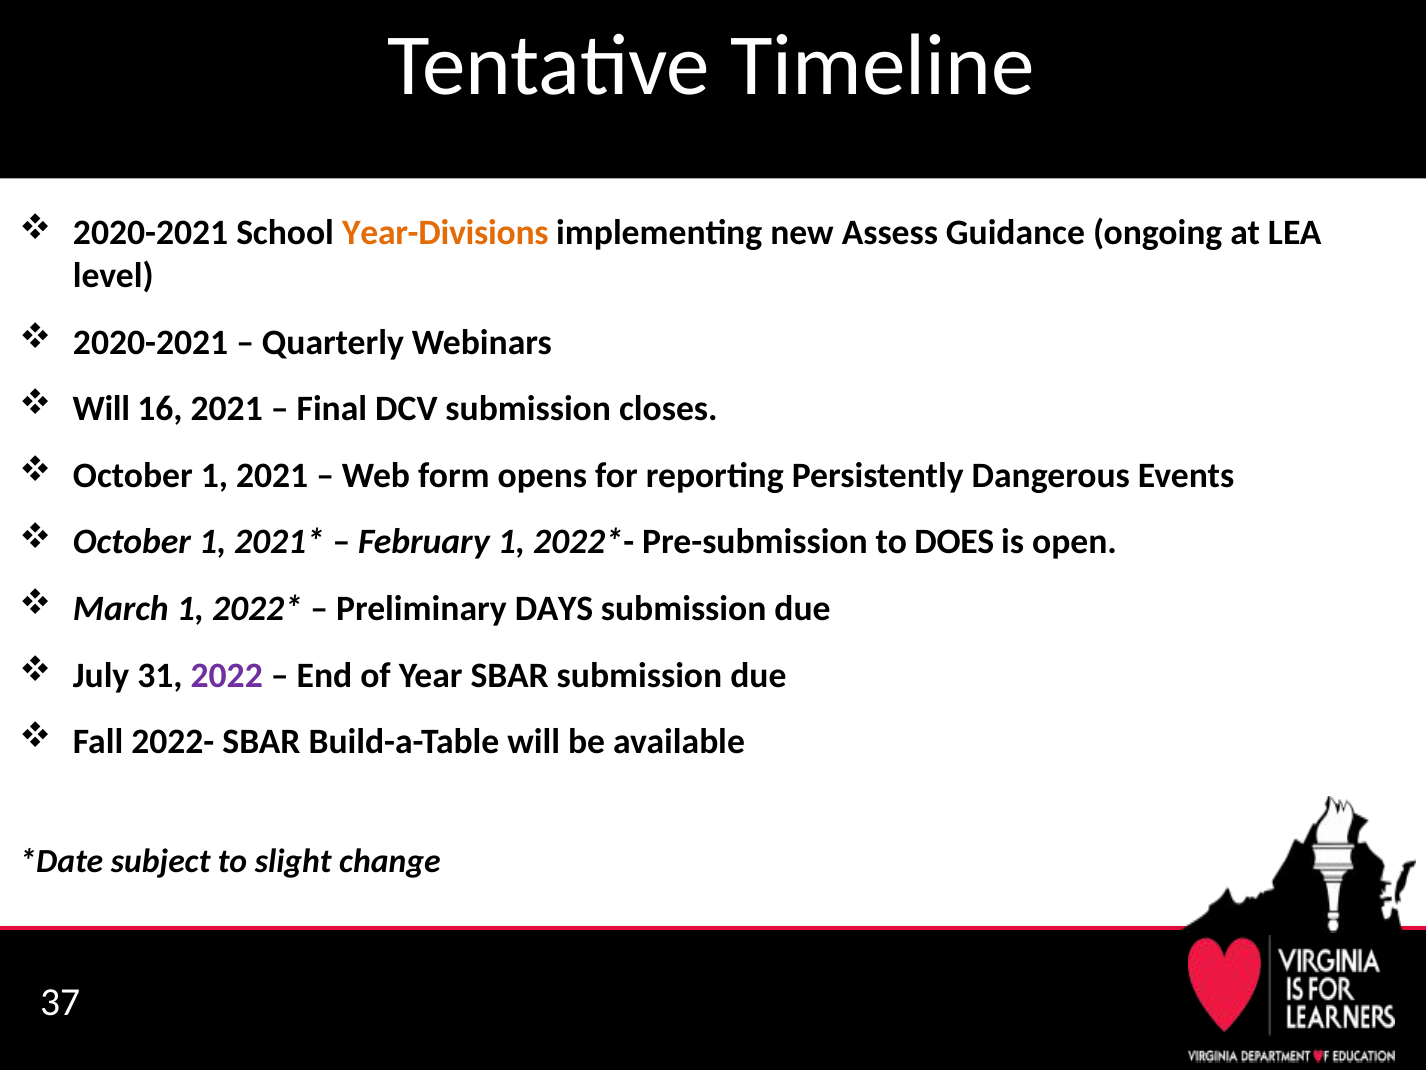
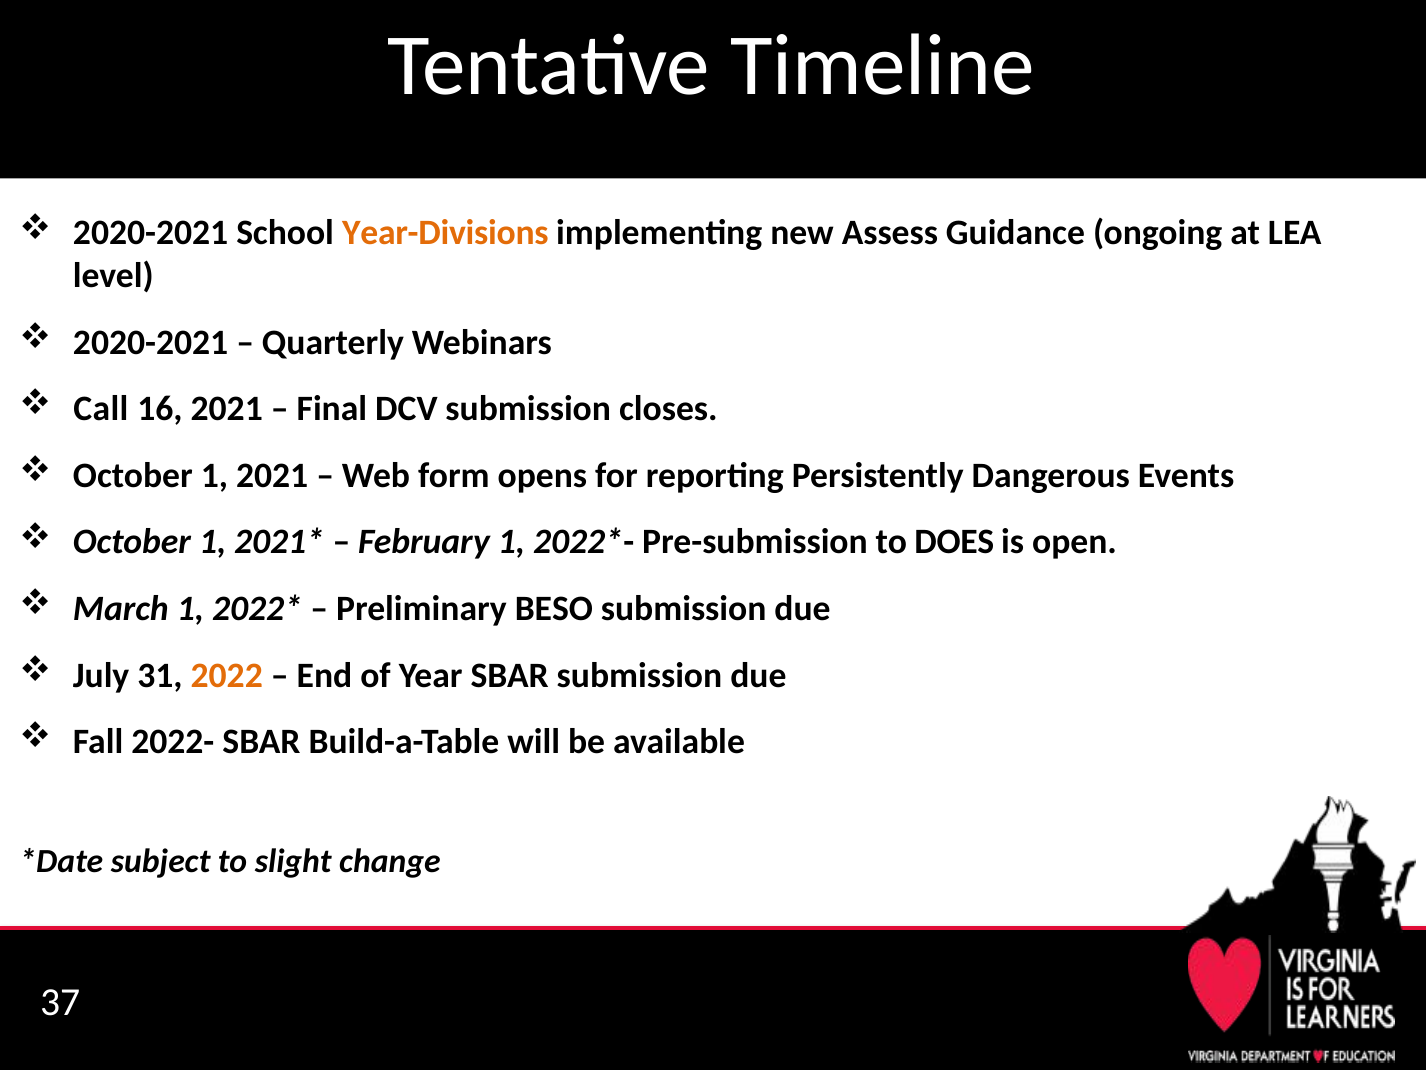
Will at (101, 409): Will -> Call
DAYS: DAYS -> BESO
2022 colour: purple -> orange
